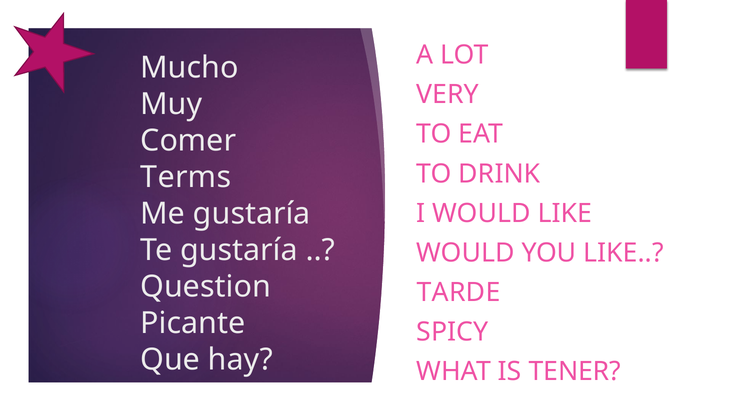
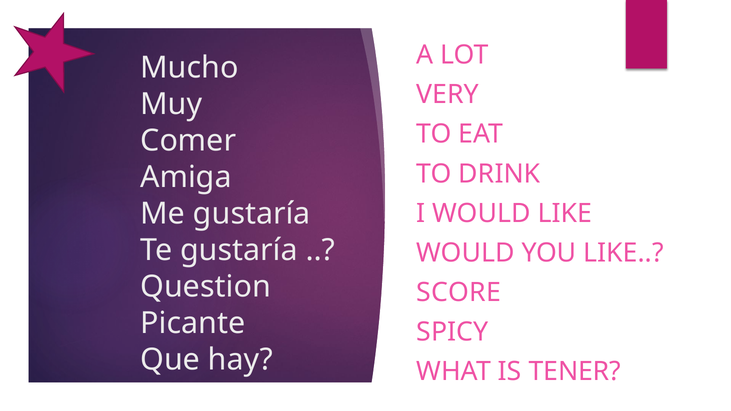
Terms: Terms -> Amiga
TARDE: TARDE -> SCORE
